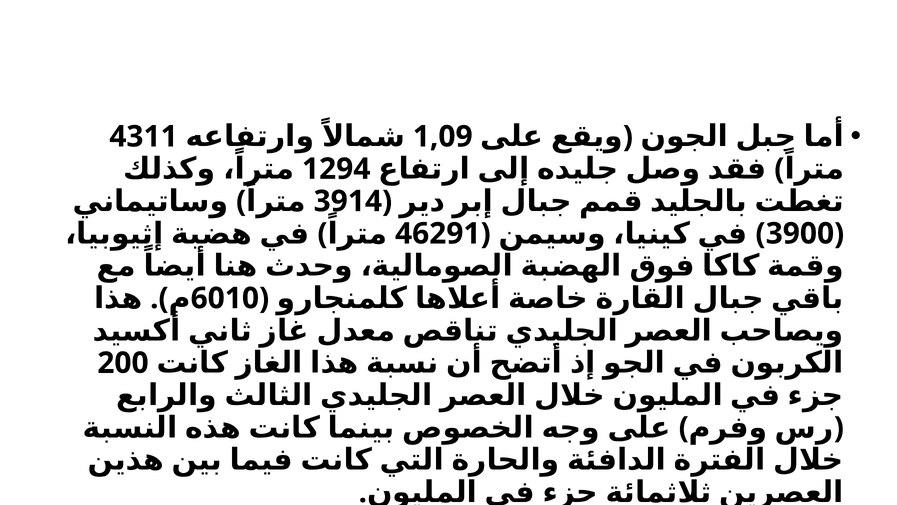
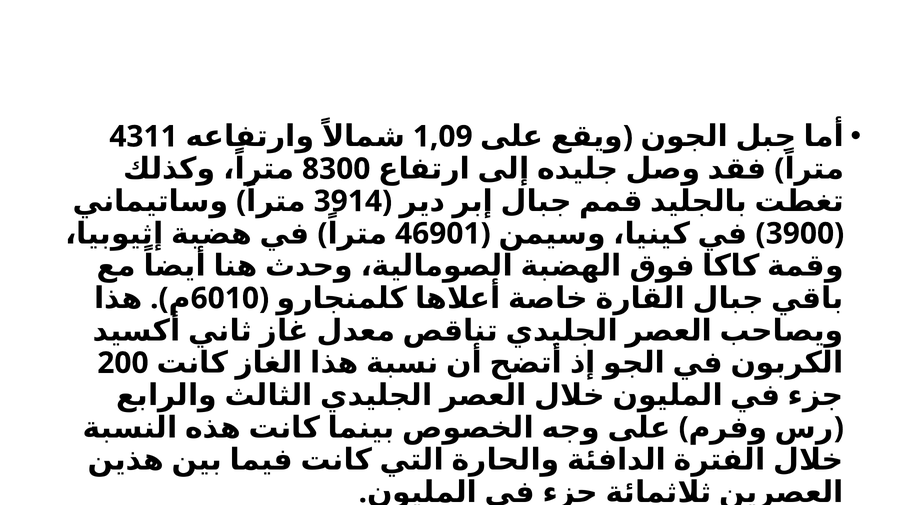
1294: 1294 -> 8300
46291: 46291 -> 46901
